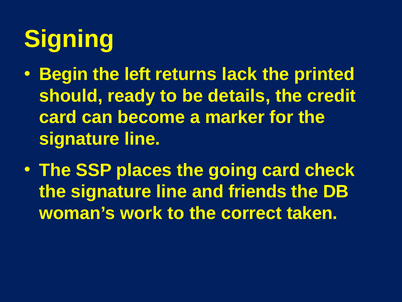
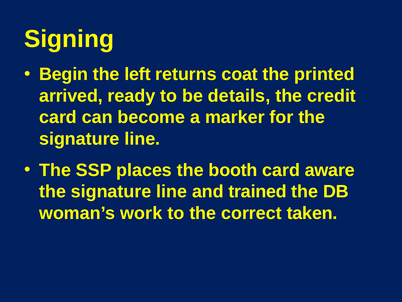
lack: lack -> coat
should: should -> arrived
going: going -> booth
check: check -> aware
friends: friends -> trained
